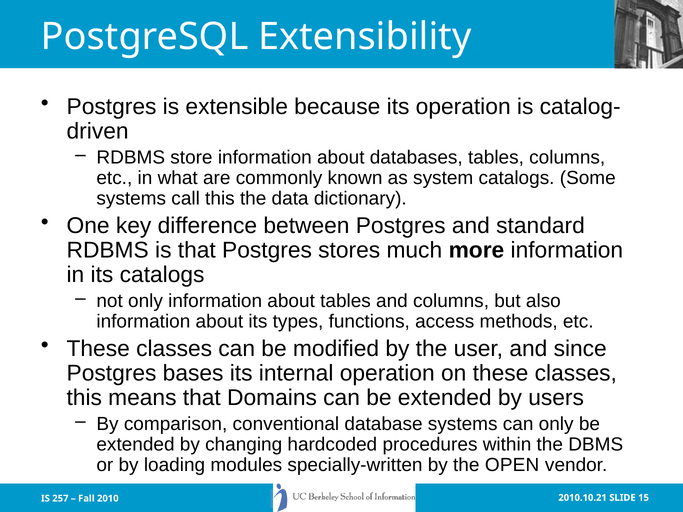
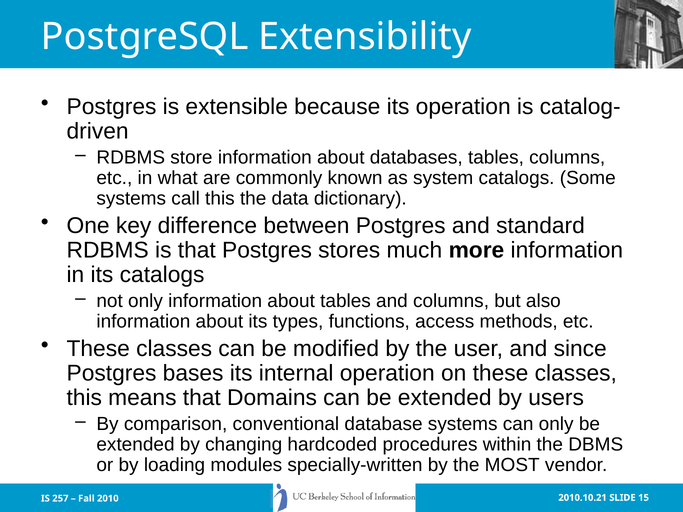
OPEN: OPEN -> MOST
